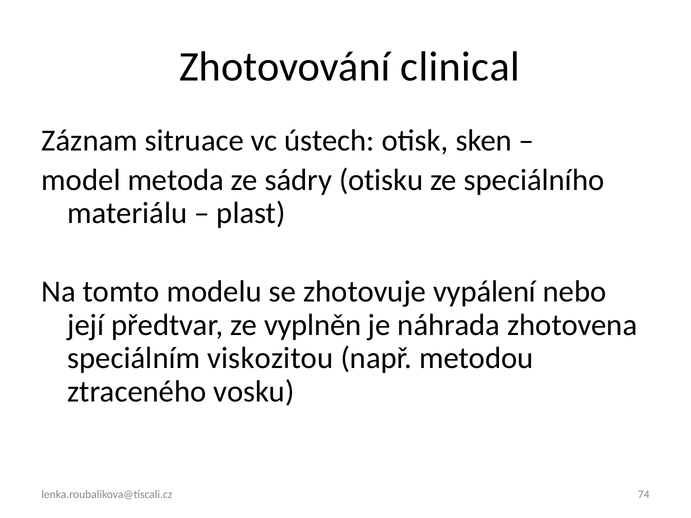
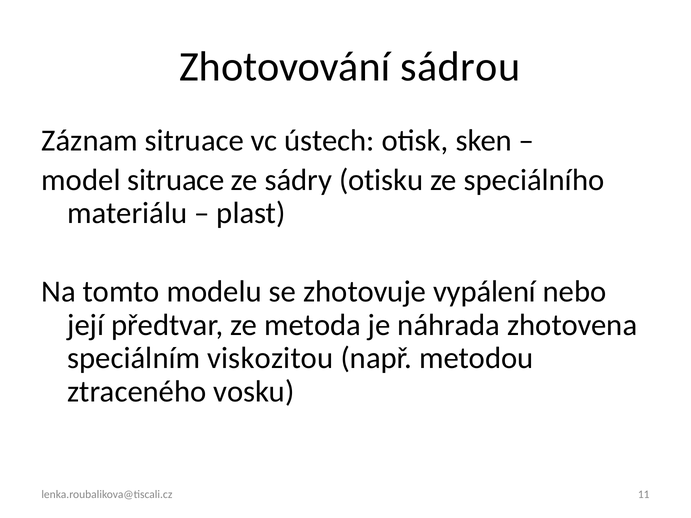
clinical: clinical -> sádrou
model metoda: metoda -> sitruace
vyplněn: vyplněn -> metoda
74: 74 -> 11
